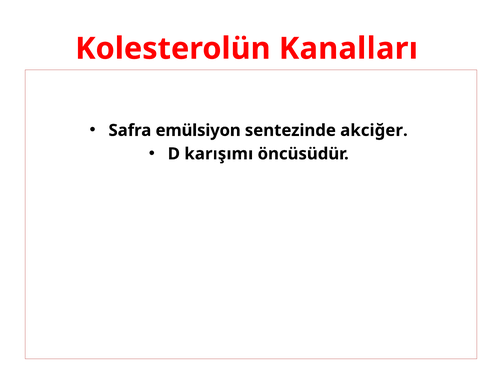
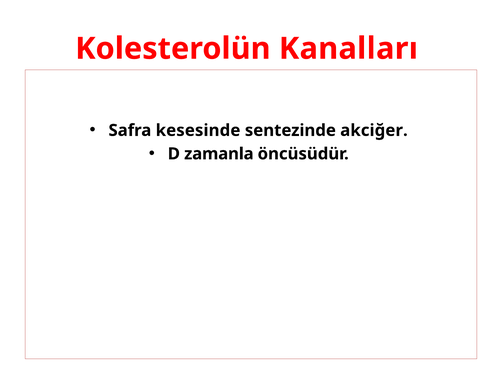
emülsiyon: emülsiyon -> kesesinde
karışımı: karışımı -> zamanla
